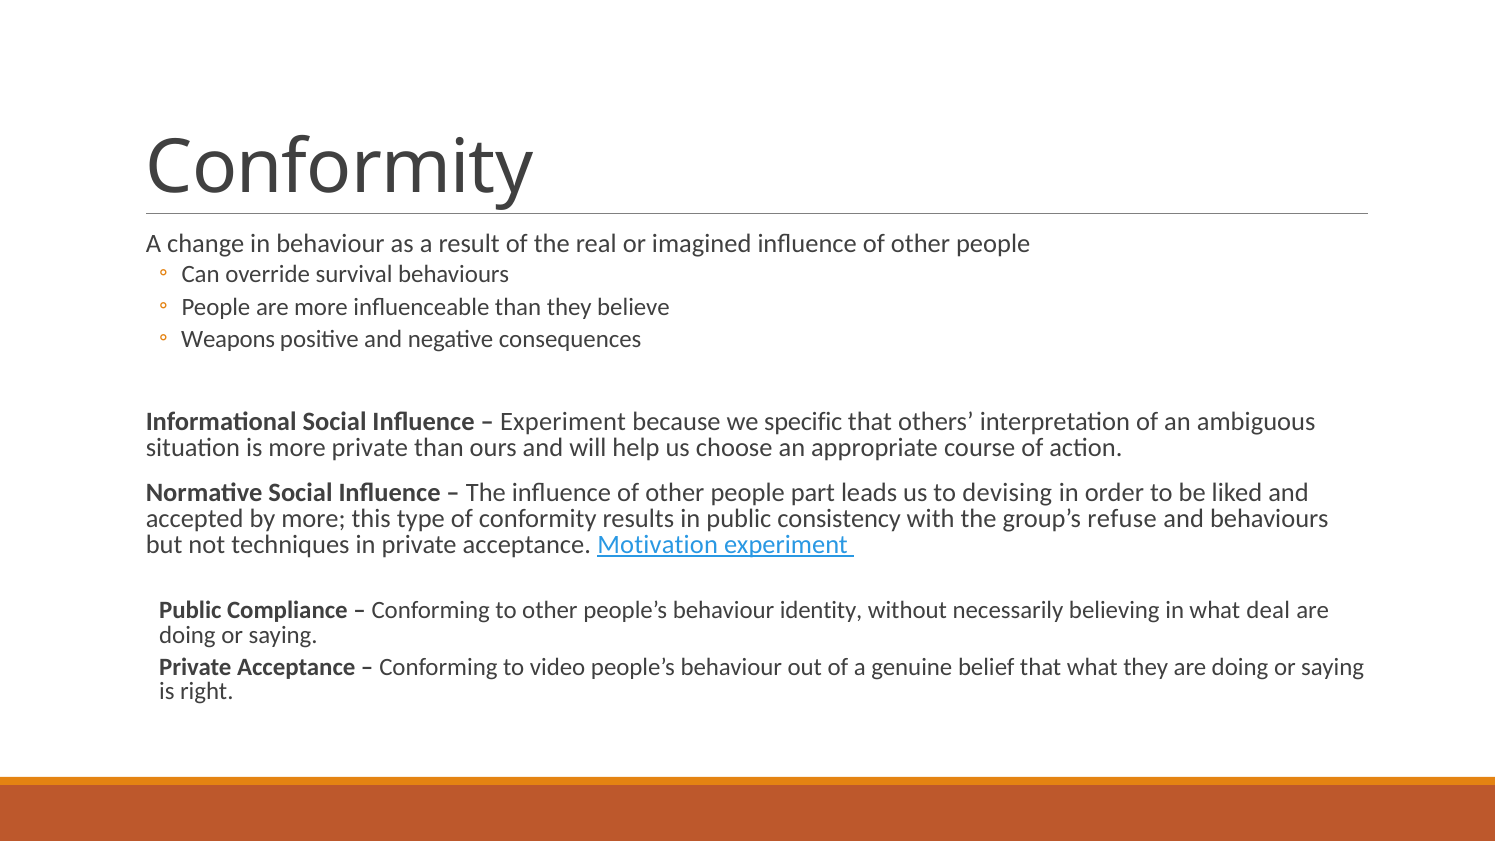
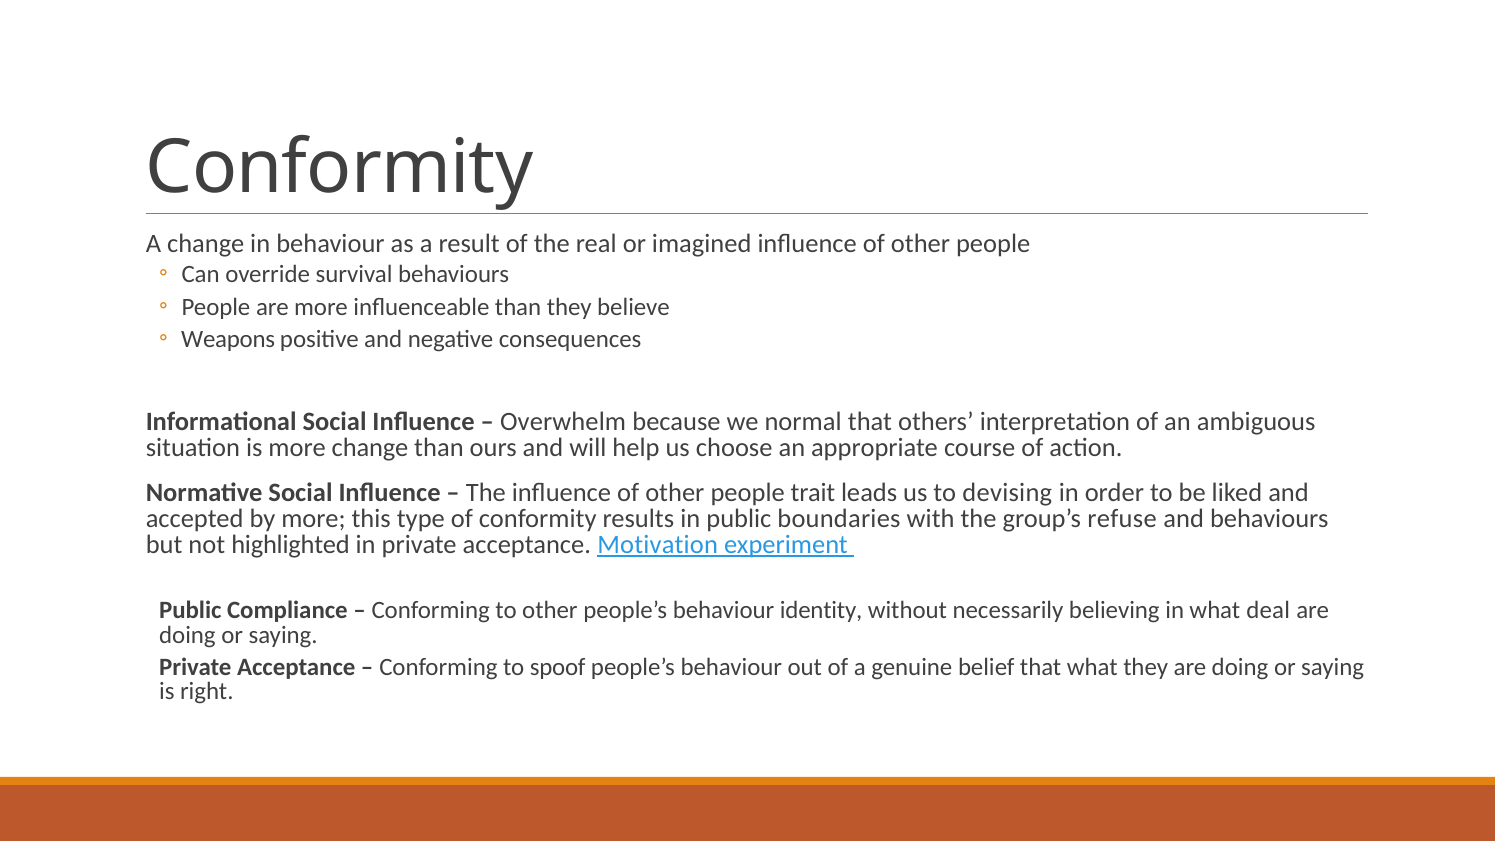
Experiment at (563, 422): Experiment -> Overwhelm
specific: specific -> normal
more private: private -> change
part: part -> trait
consistency: consistency -> boundaries
techniques: techniques -> highlighted
video: video -> spoof
